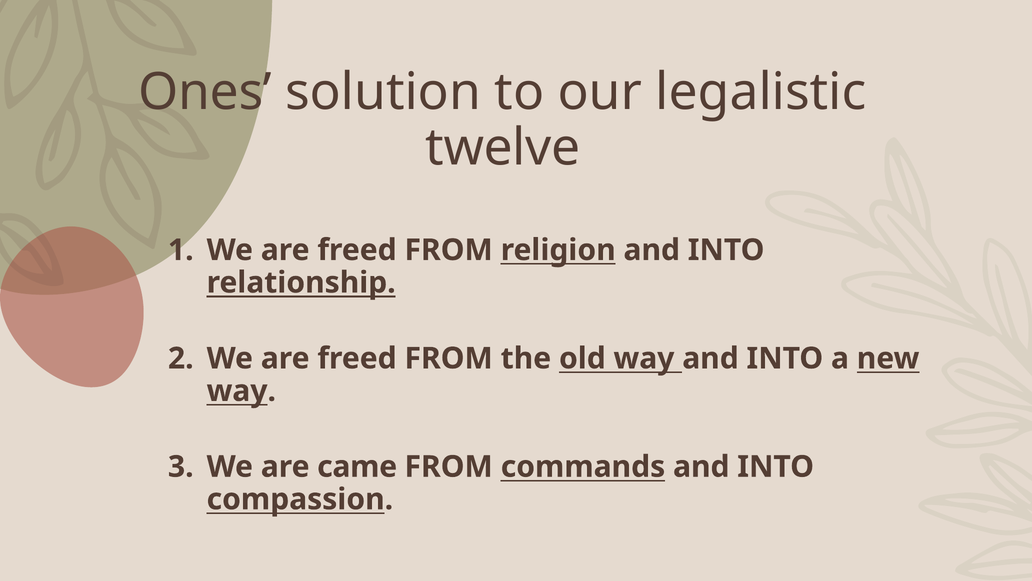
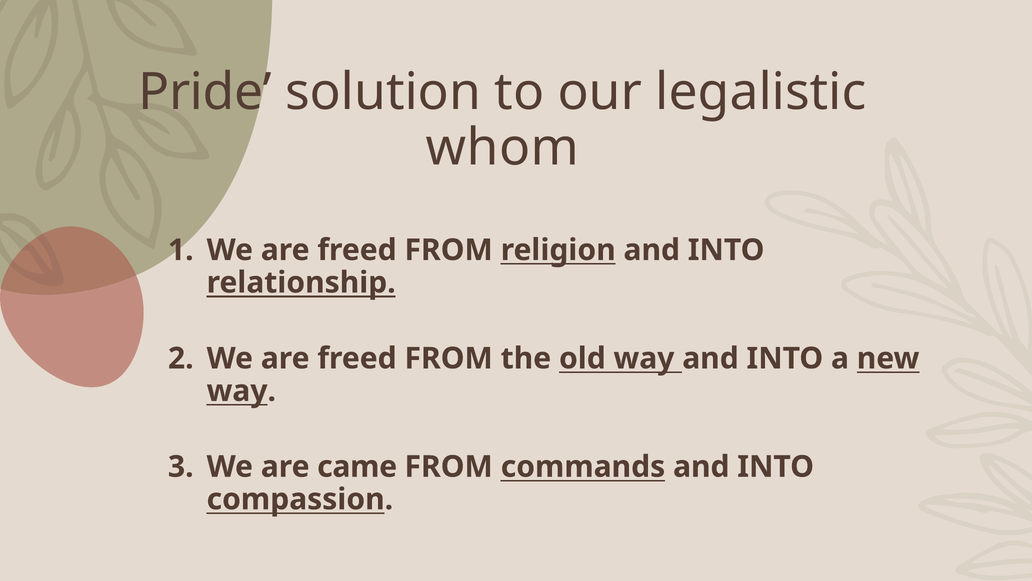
Ones: Ones -> Pride
twelve: twelve -> whom
